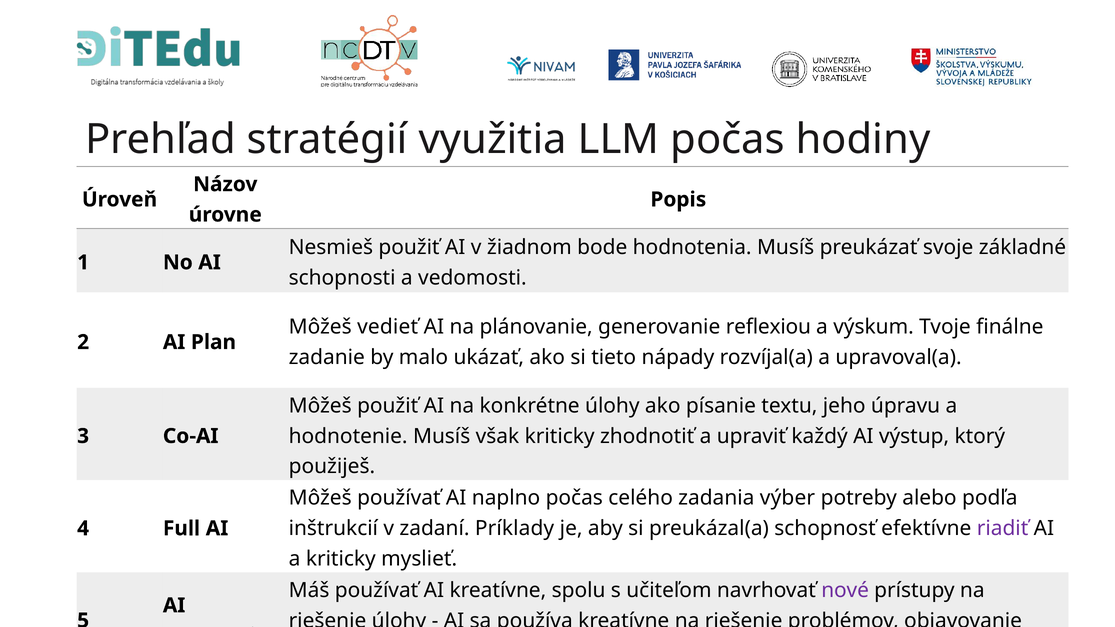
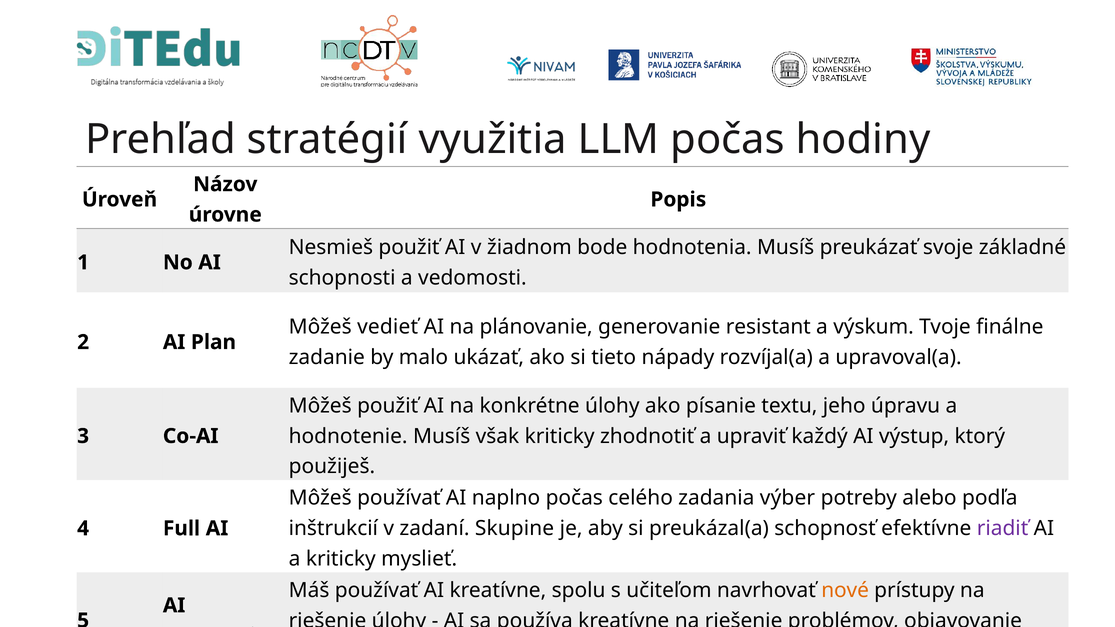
reflexiou: reflexiou -> resistant
Príklady: Príklady -> Skupine
nové colour: purple -> orange
